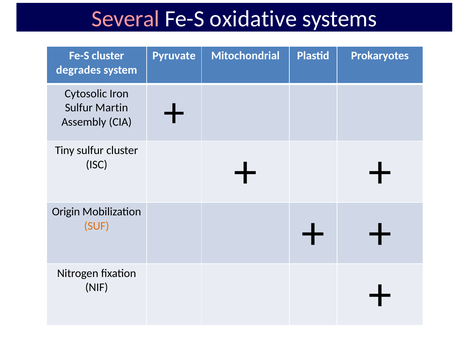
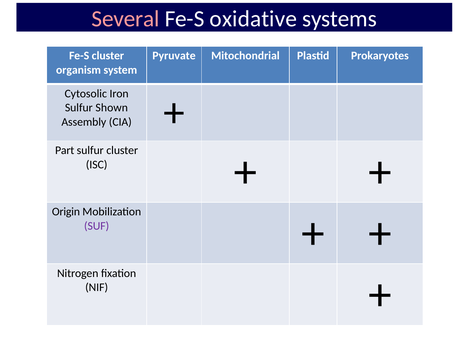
degrades: degrades -> organism
Martin: Martin -> Shown
Tiny: Tiny -> Part
SUF colour: orange -> purple
